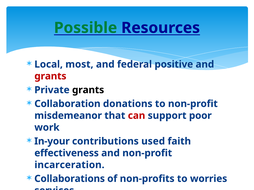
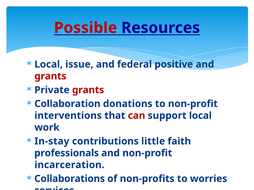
Possible colour: green -> red
most: most -> issue
grants at (88, 90) colour: black -> red
misdemeanor: misdemeanor -> interventions
support poor: poor -> local
In-your: In-your -> In-stay
used: used -> little
effectiveness: effectiveness -> professionals
